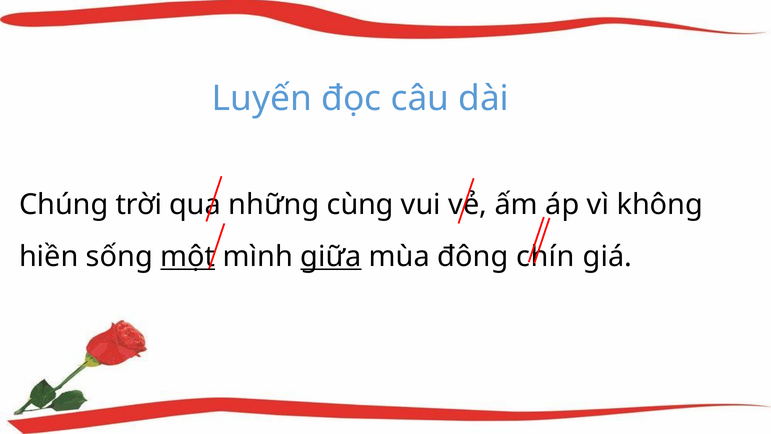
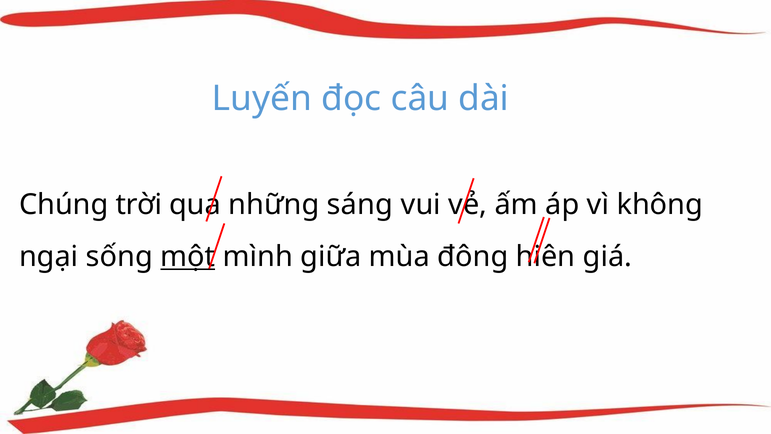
cùng: cùng -> sáng
hiền: hiền -> ngại
giữa underline: present -> none
chín: chín -> hiên
